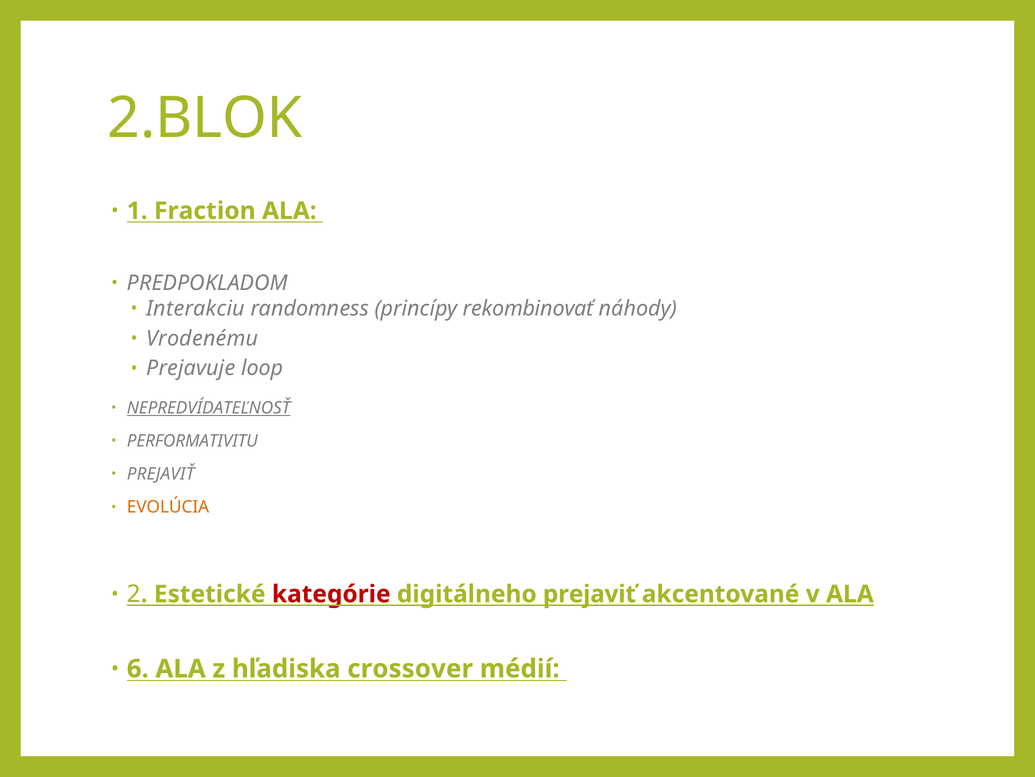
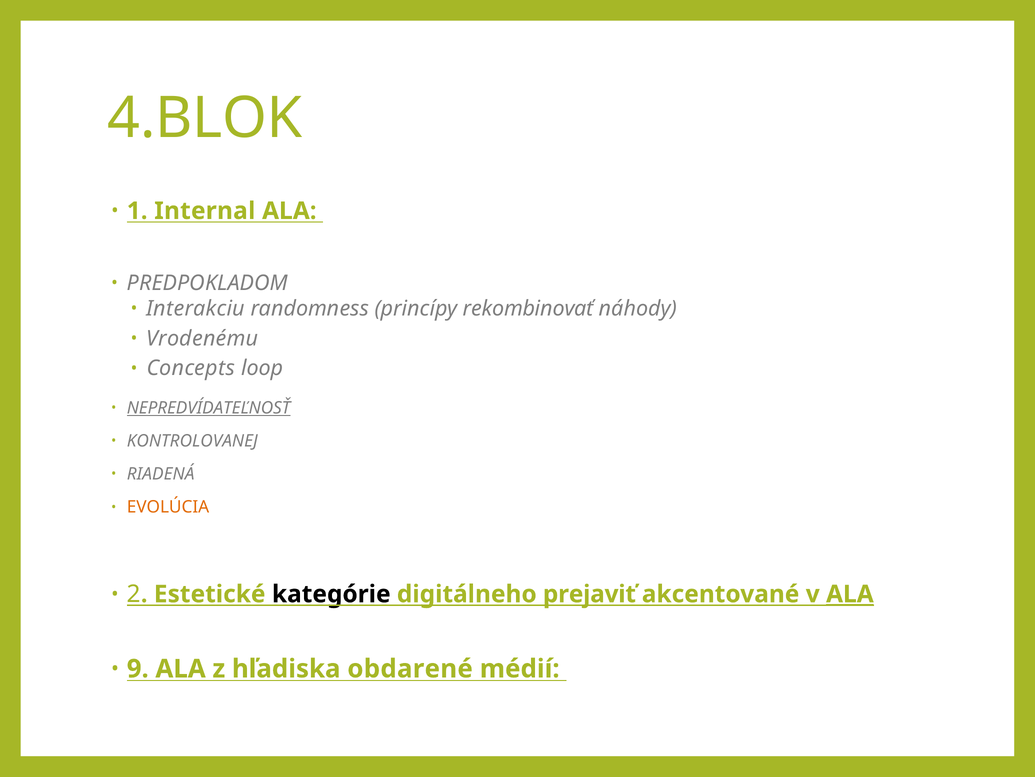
2.BLOK: 2.BLOK -> 4.BLOK
Fraction: Fraction -> Internal
Prejavuje: Prejavuje -> Concepts
PERFORMATIVITU: PERFORMATIVITU -> KONTROLOVANEJ
PREJAVIŤ at (161, 474): PREJAVIŤ -> RIADENÁ
kategórie colour: red -> black
ALA at (850, 594) underline: none -> present
6: 6 -> 9
crossover: crossover -> obdarené
